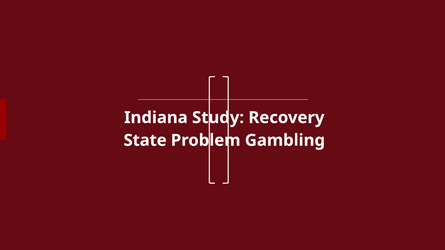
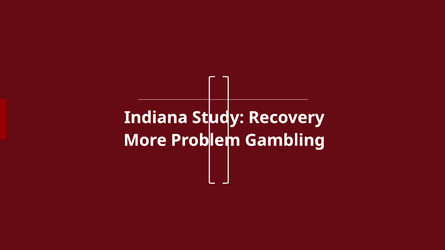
State: State -> More
